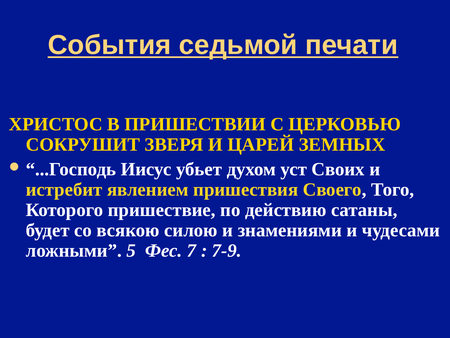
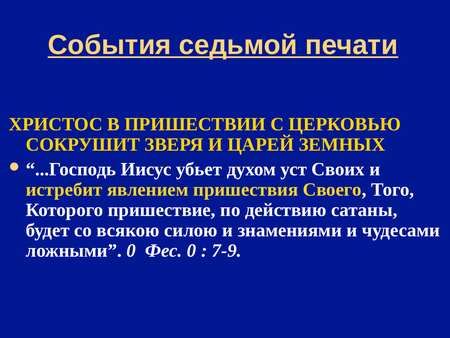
ложными 5: 5 -> 0
Фес 7: 7 -> 0
